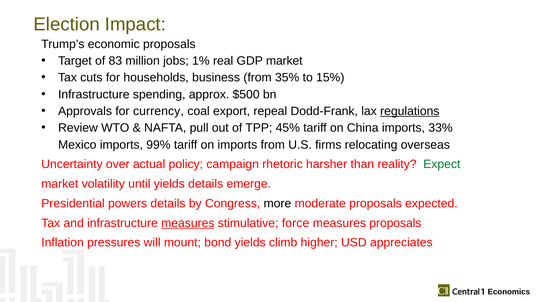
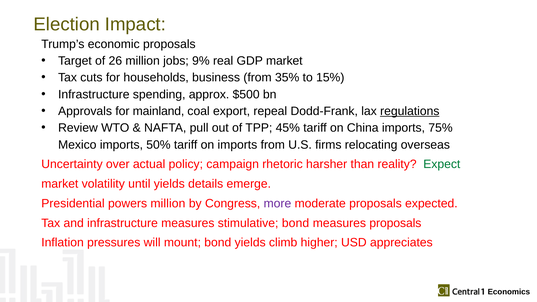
83: 83 -> 26
1%: 1% -> 9%
currency: currency -> mainland
33%: 33% -> 75%
99%: 99% -> 50%
powers details: details -> million
more colour: black -> purple
measures at (188, 223) underline: present -> none
stimulative force: force -> bond
